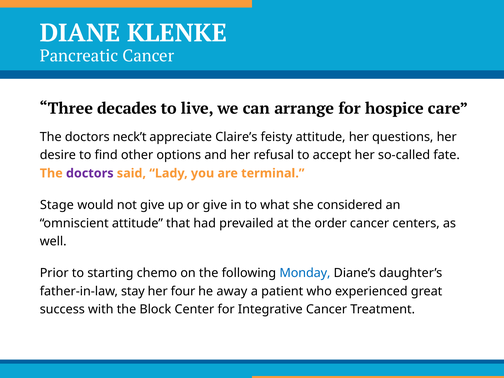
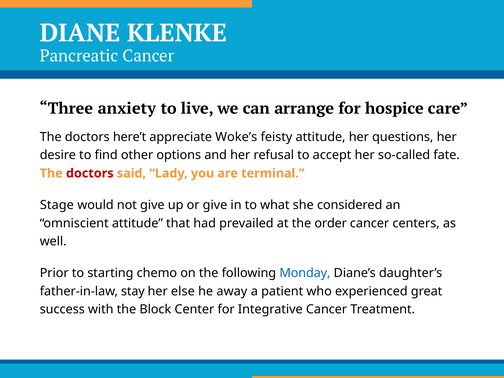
decades: decades -> anxiety
neck’t: neck’t -> here’t
Claire’s: Claire’s -> Woke’s
doctors at (90, 173) colour: purple -> red
four: four -> else
